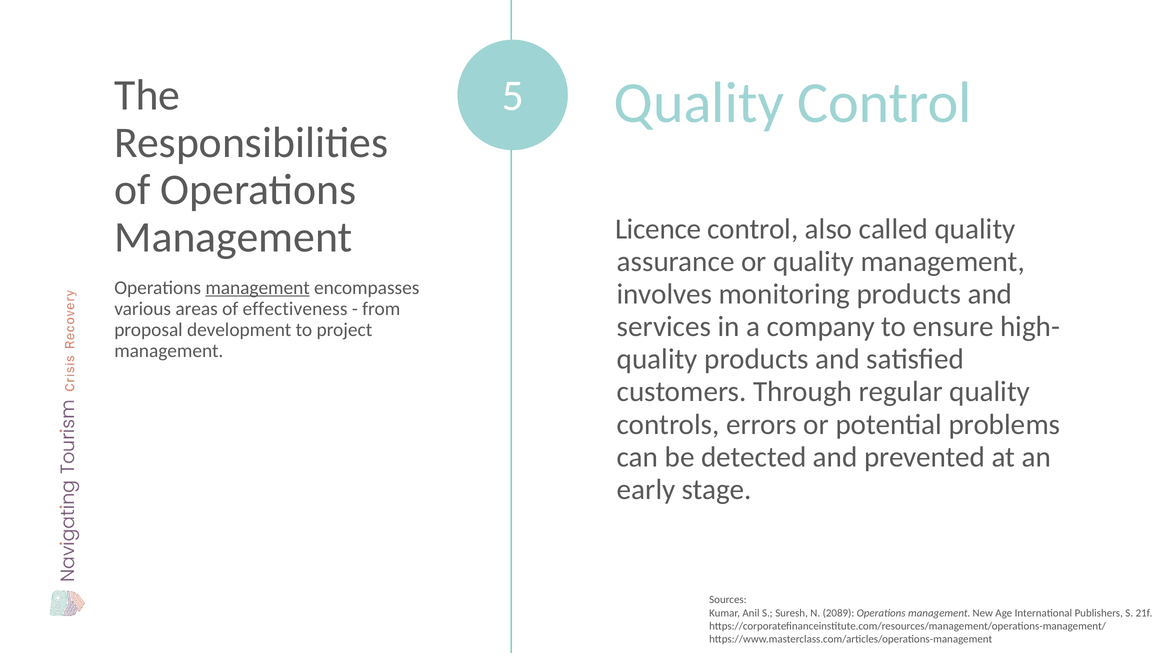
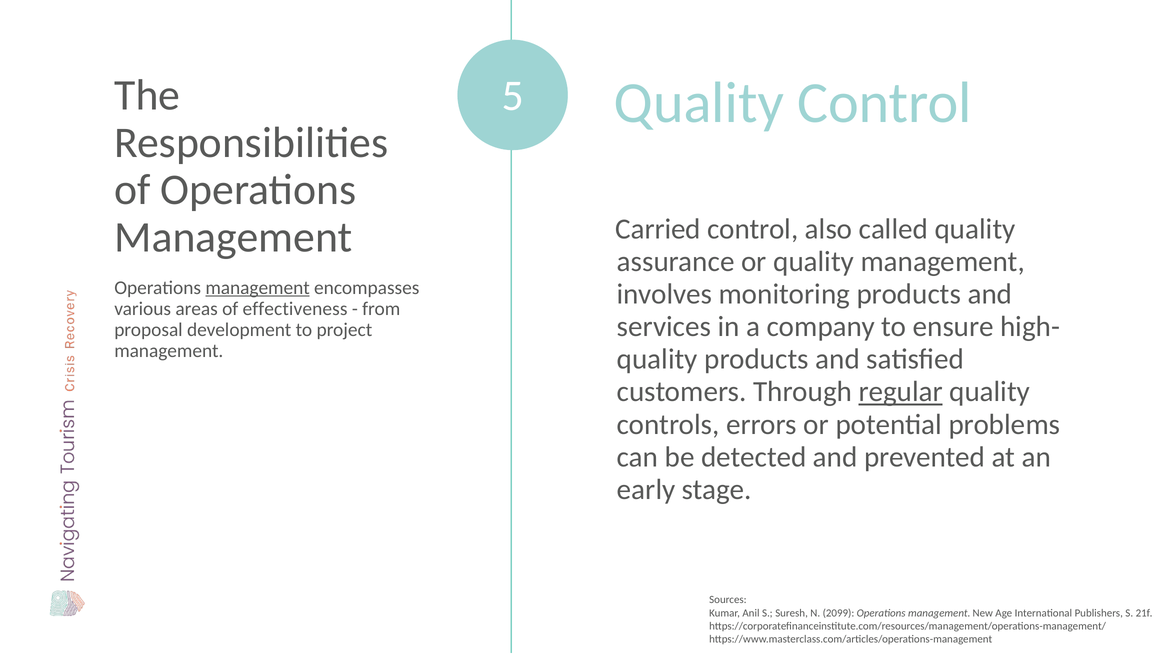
Licence: Licence -> Carried
regular underline: none -> present
2089: 2089 -> 2099
